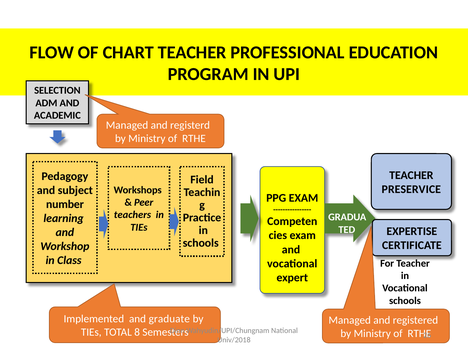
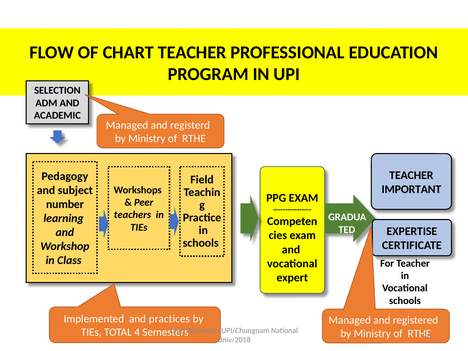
PRESERVICE: PRESERVICE -> IMPORTANT
graduate: graduate -> practices
8: 8 -> 4
